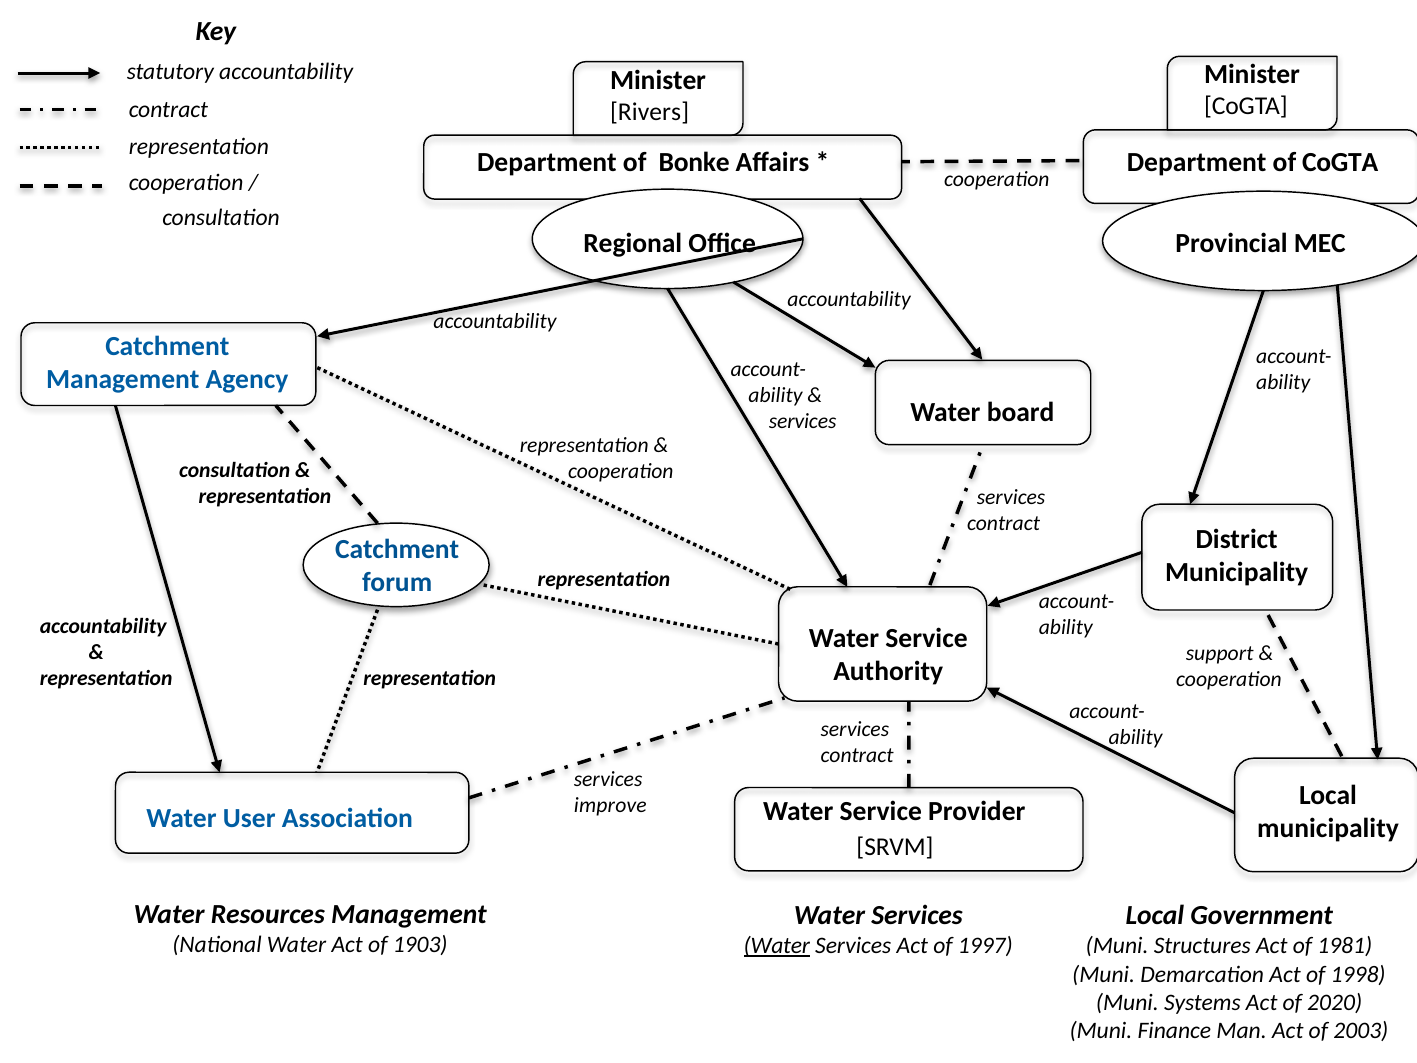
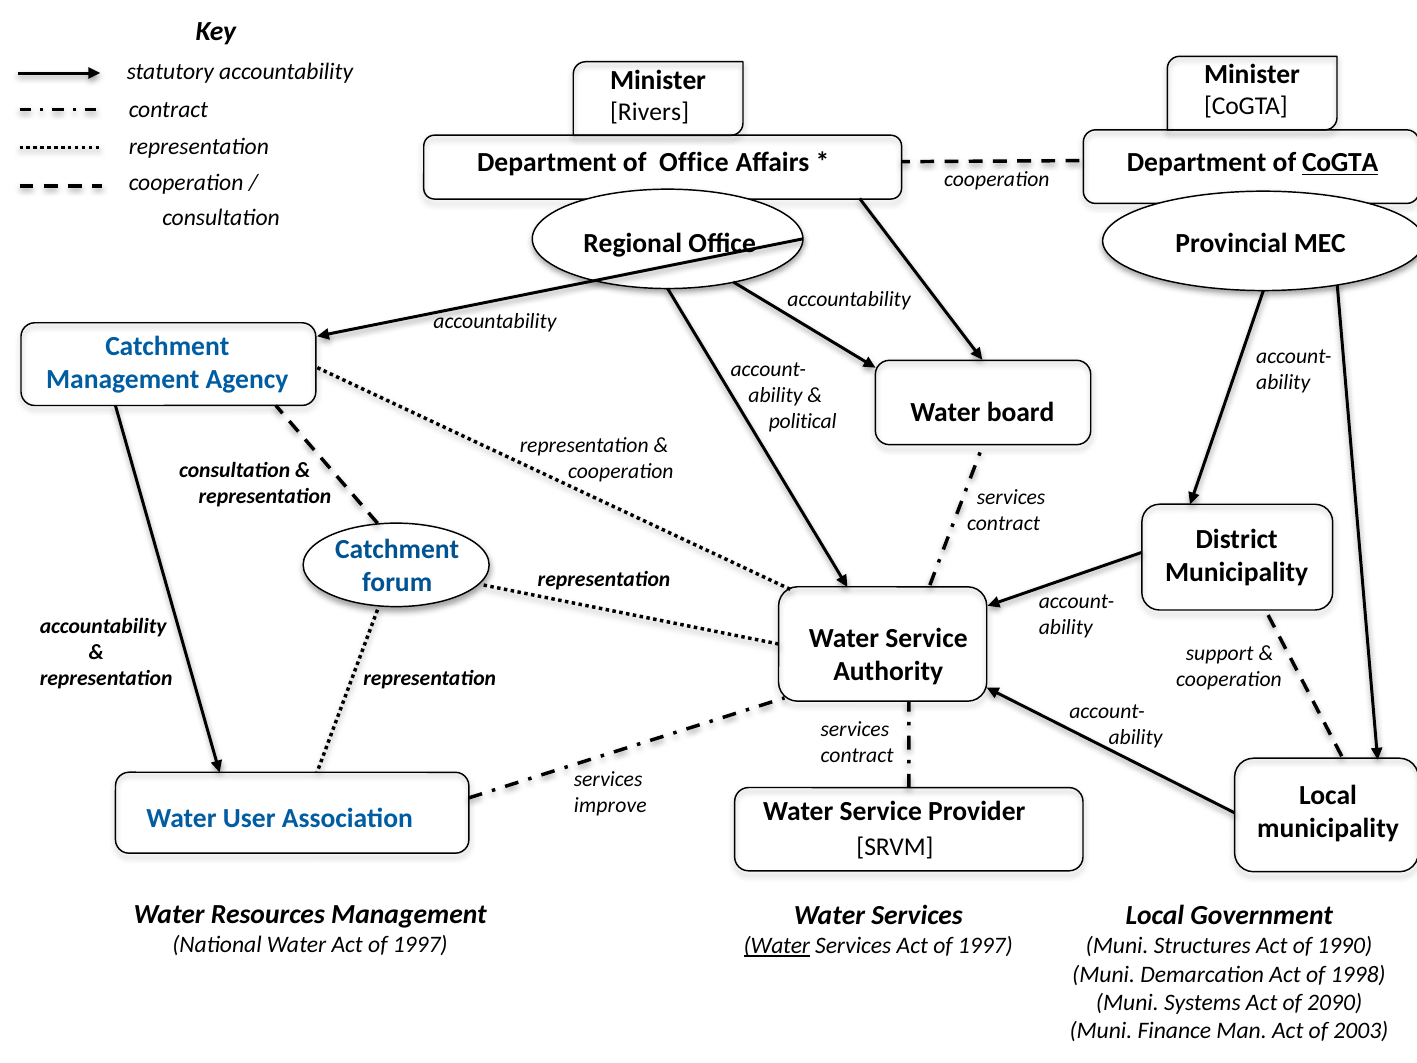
CoGTA at (1340, 163) underline: none -> present
of Bonke: Bonke -> Office
services at (803, 422): services -> political
Water Act of 1903: 1903 -> 1997
1981: 1981 -> 1990
2020: 2020 -> 2090
